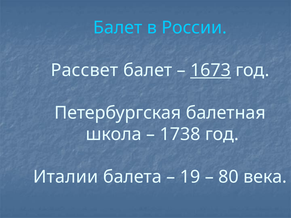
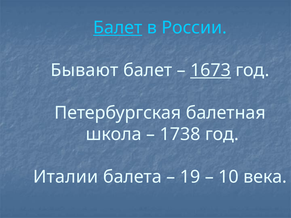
Балет at (118, 28) underline: none -> present
Рассвет: Рассвет -> Бывают
80: 80 -> 10
